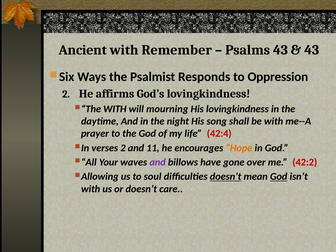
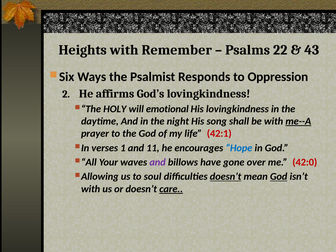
Ancient: Ancient -> Heights
Psalms 43: 43 -> 22
WITH at (115, 109): WITH -> HOLY
mourning: mourning -> emotional
me--A underline: none -> present
42:4: 42:4 -> 42:1
verses 2: 2 -> 1
Hope colour: orange -> blue
42:2: 42:2 -> 42:0
care underline: none -> present
